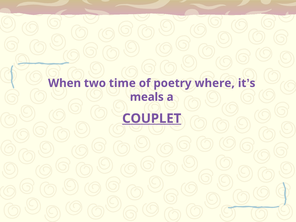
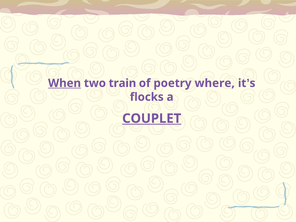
When underline: none -> present
time: time -> train
meals: meals -> flocks
